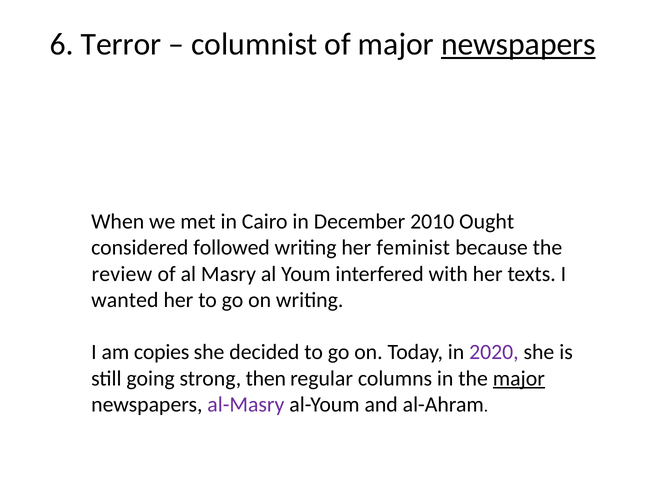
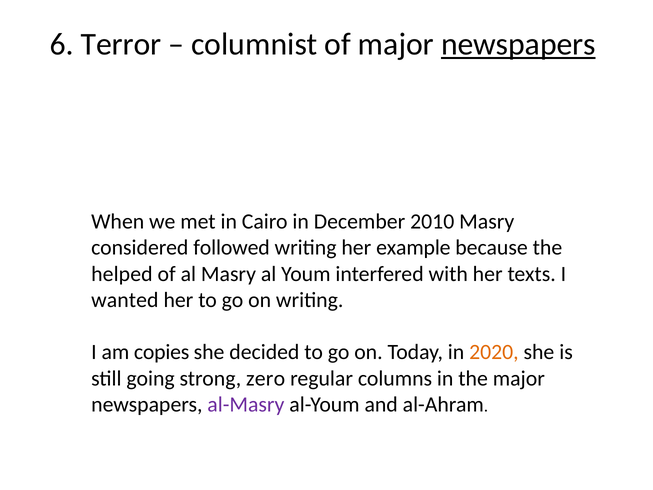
2010 Ought: Ought -> Masry
feminist: feminist -> example
review: review -> helped
2020 colour: purple -> orange
then: then -> zero
major at (519, 378) underline: present -> none
